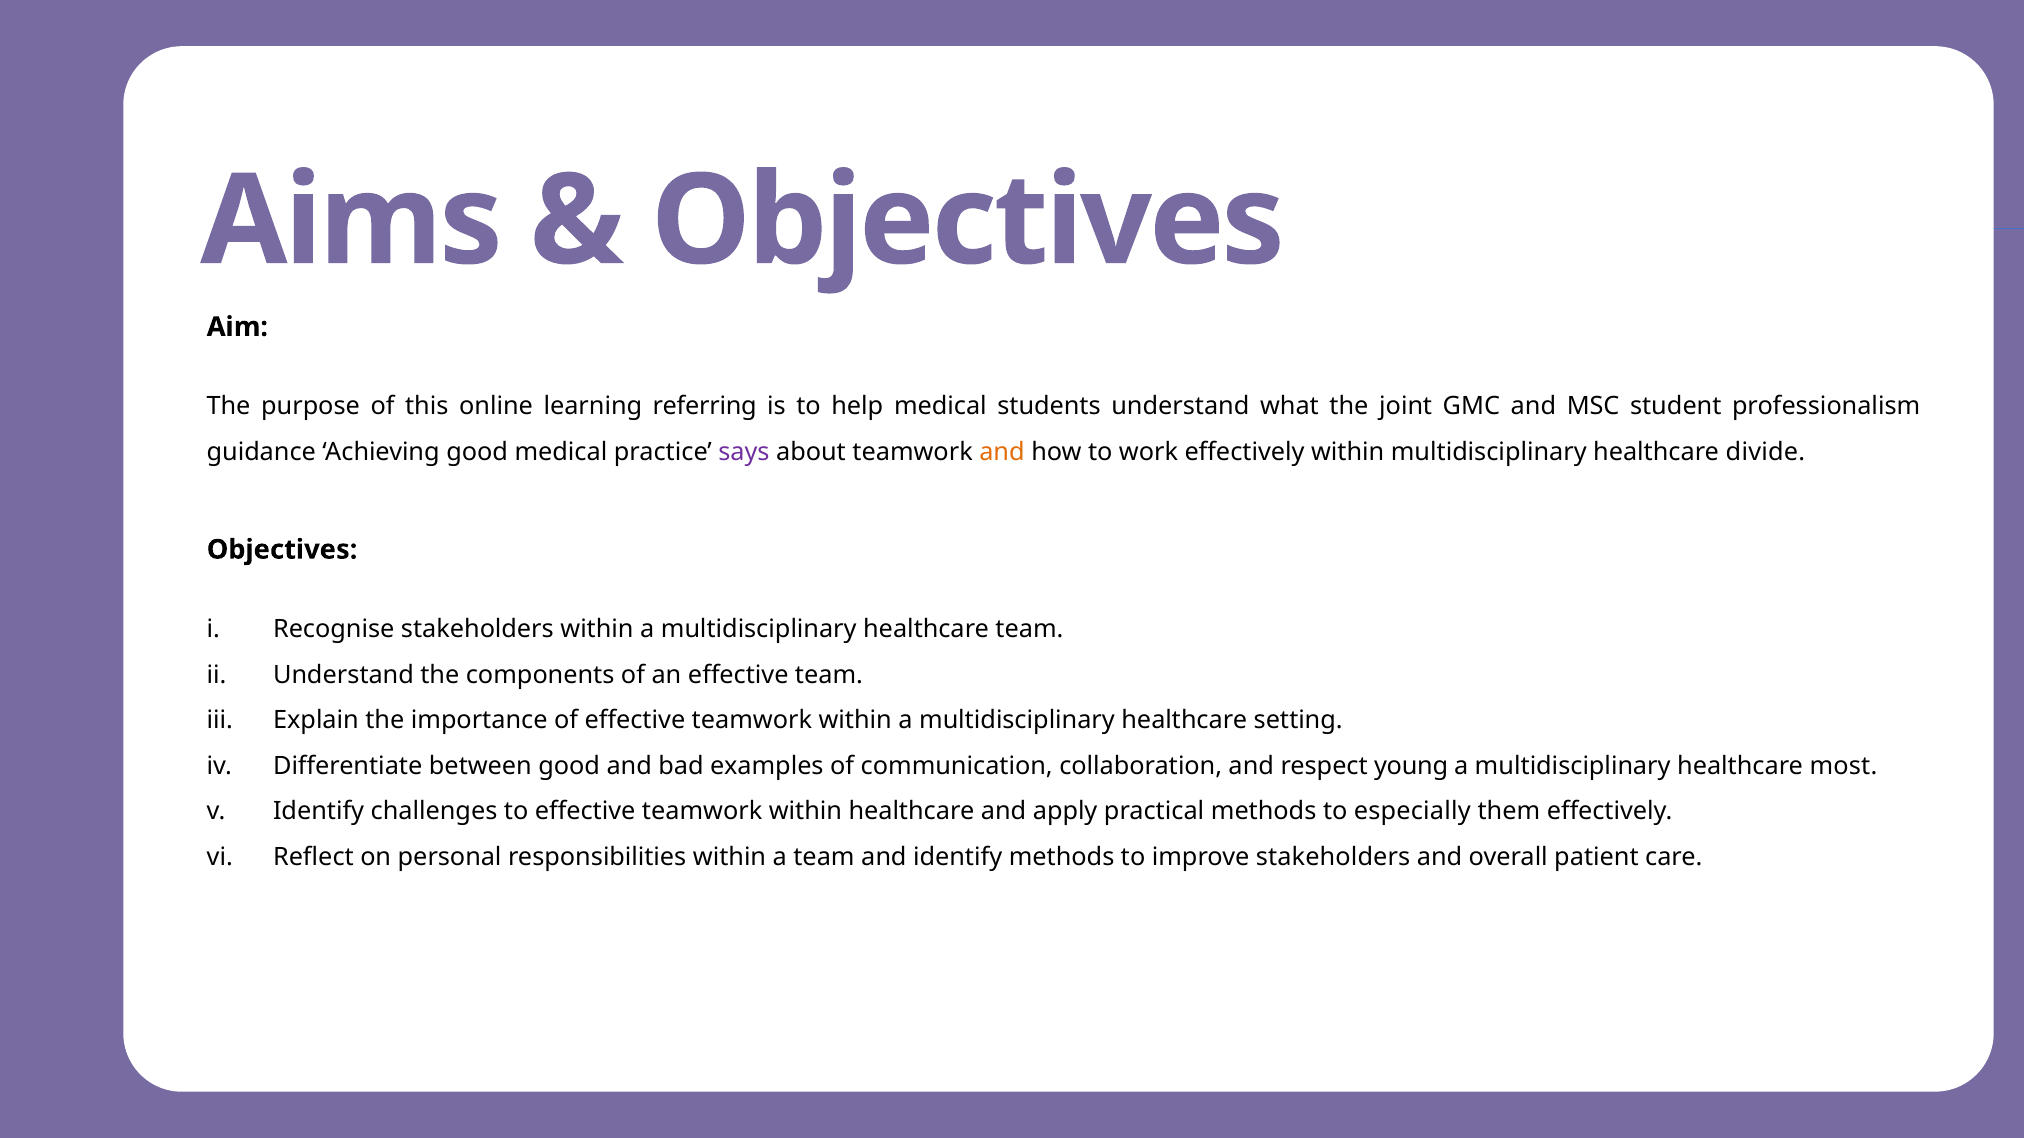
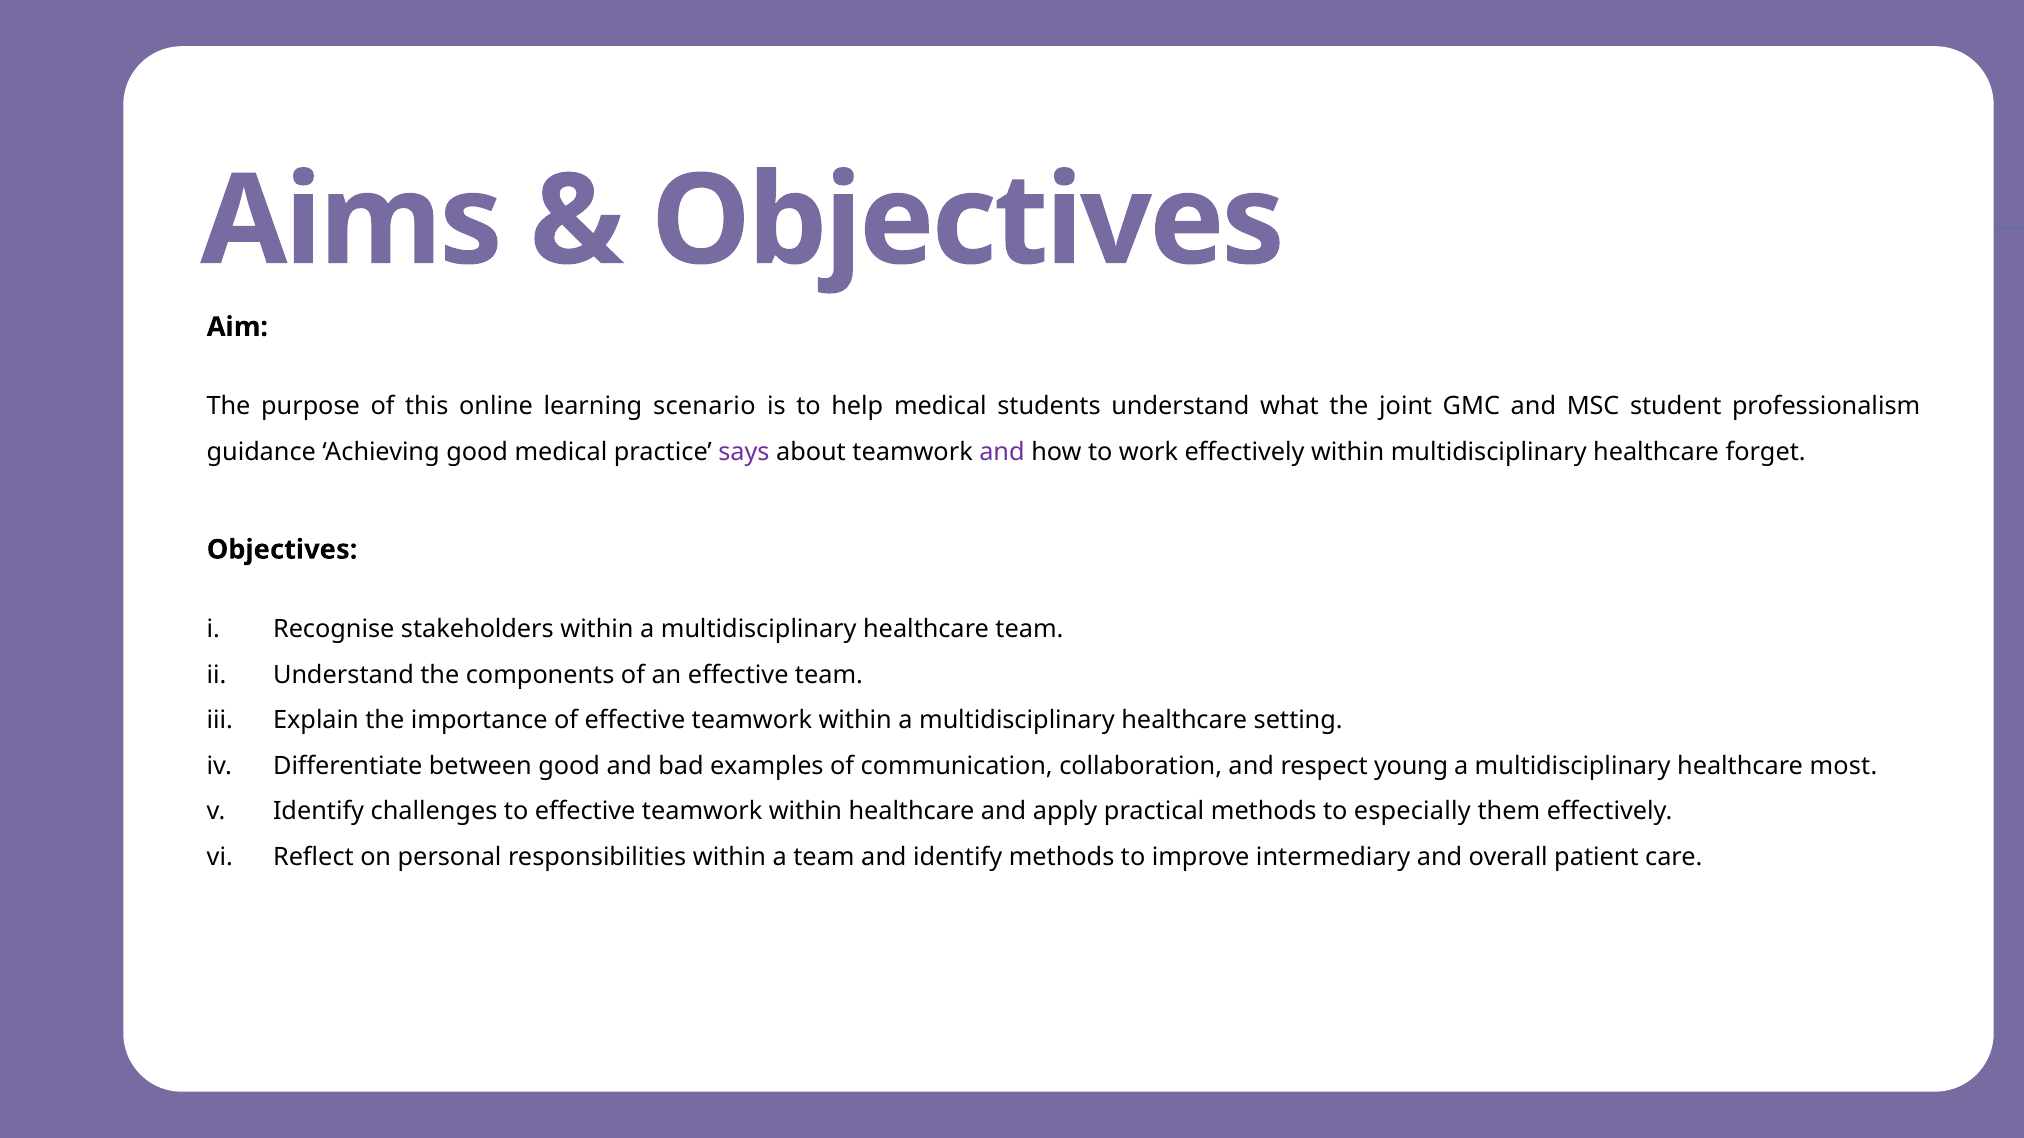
referring: referring -> scenario
and at (1002, 452) colour: orange -> purple
divide: divide -> forget
improve stakeholders: stakeholders -> intermediary
